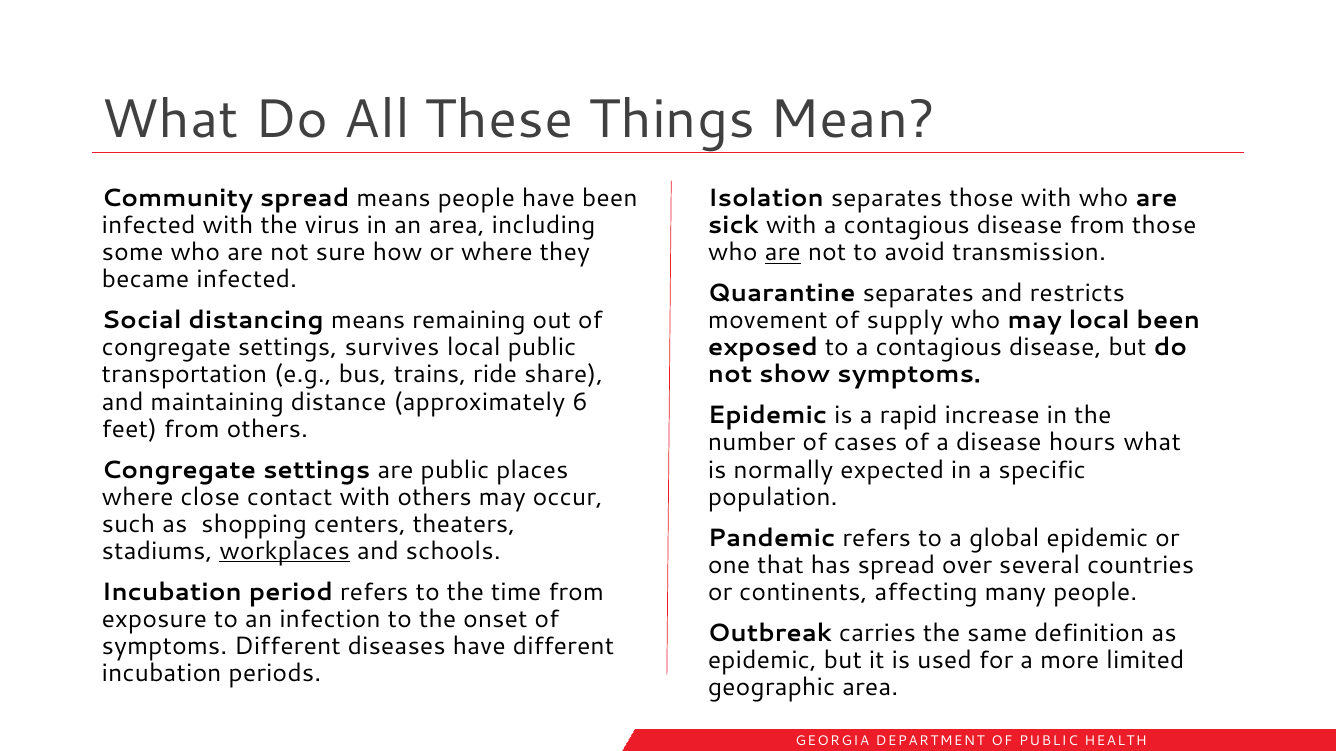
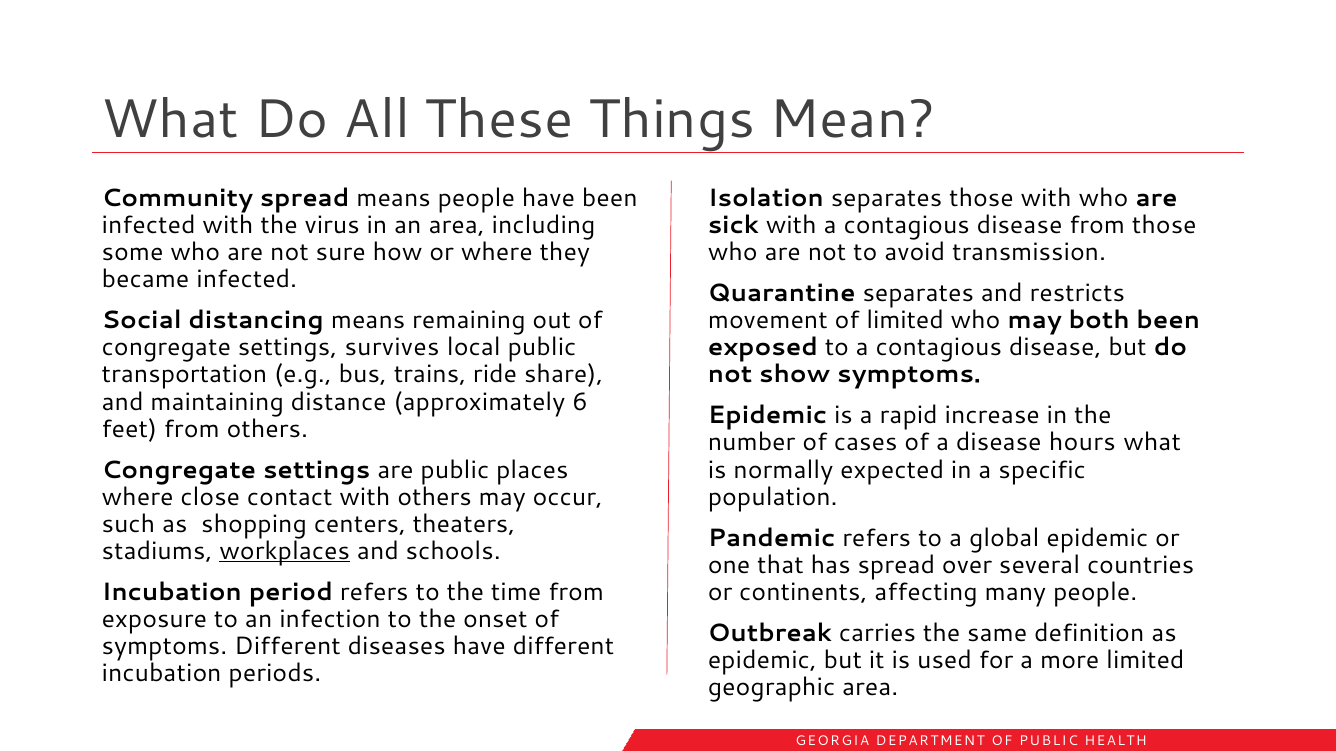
are at (783, 253) underline: present -> none
of supply: supply -> limited
may local: local -> both
